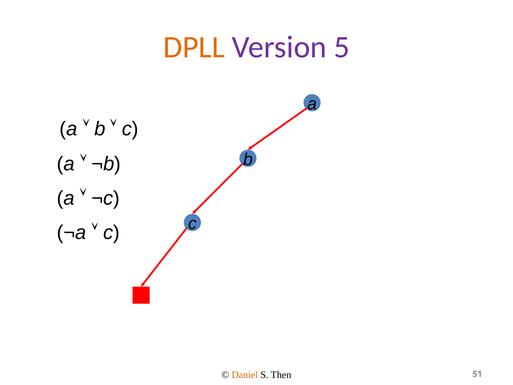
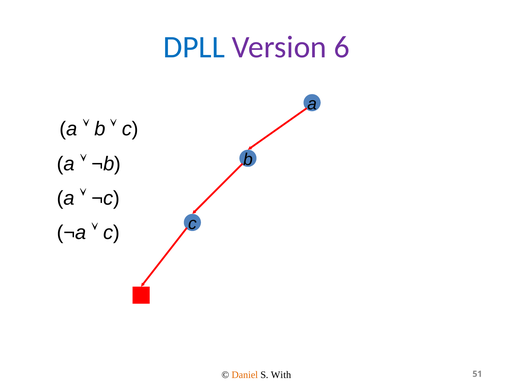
DPLL colour: orange -> blue
5: 5 -> 6
Then: Then -> With
